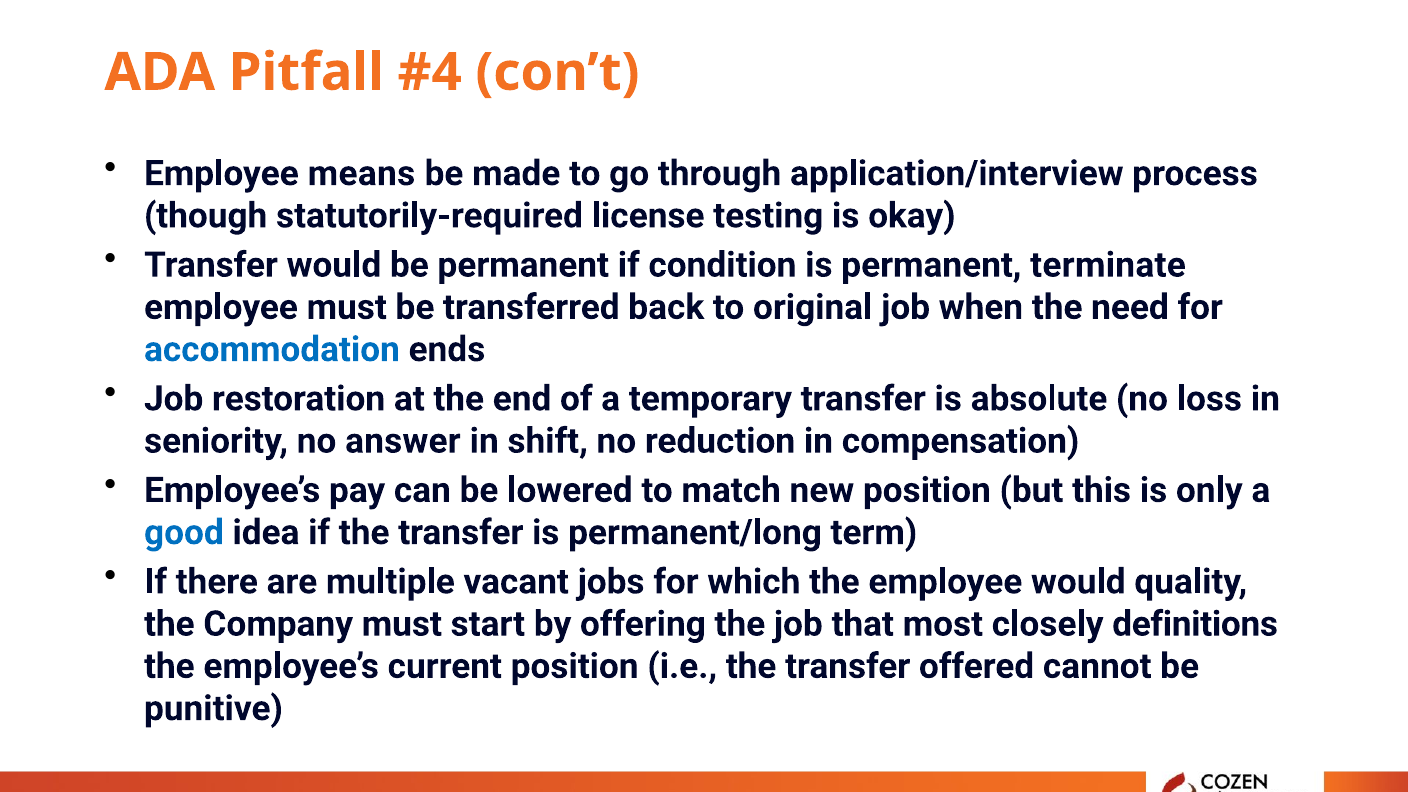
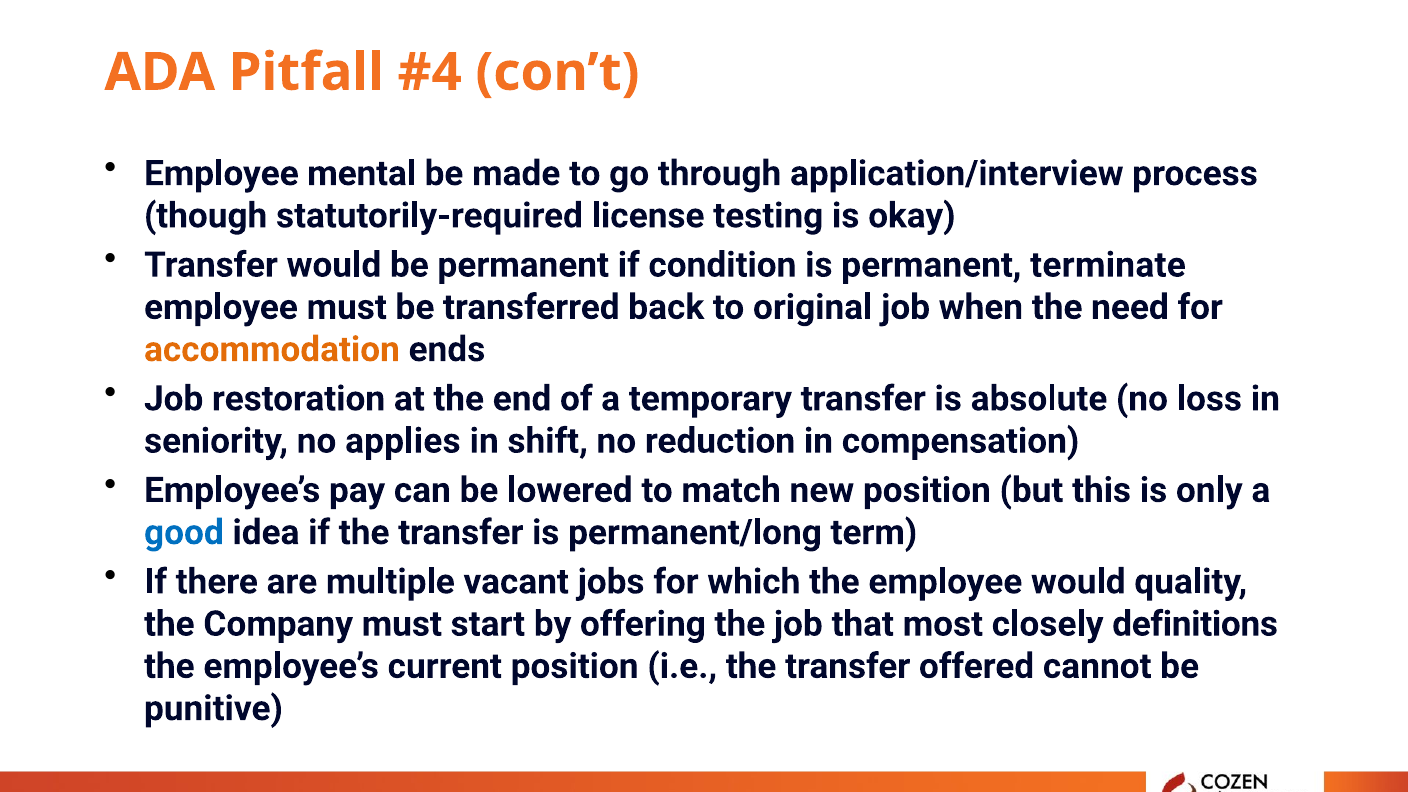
means: means -> mental
accommodation colour: blue -> orange
answer: answer -> applies
